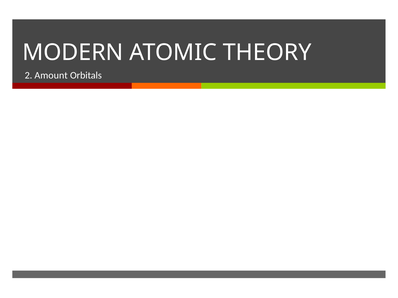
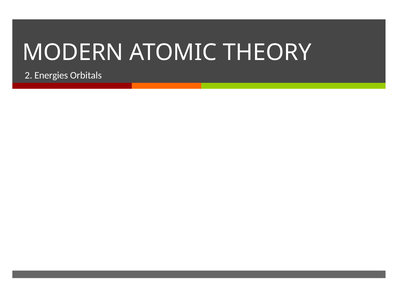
Amount: Amount -> Energies
